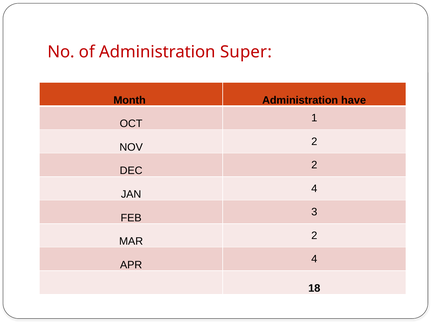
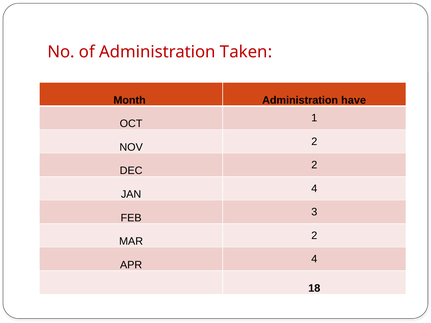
Super: Super -> Taken
